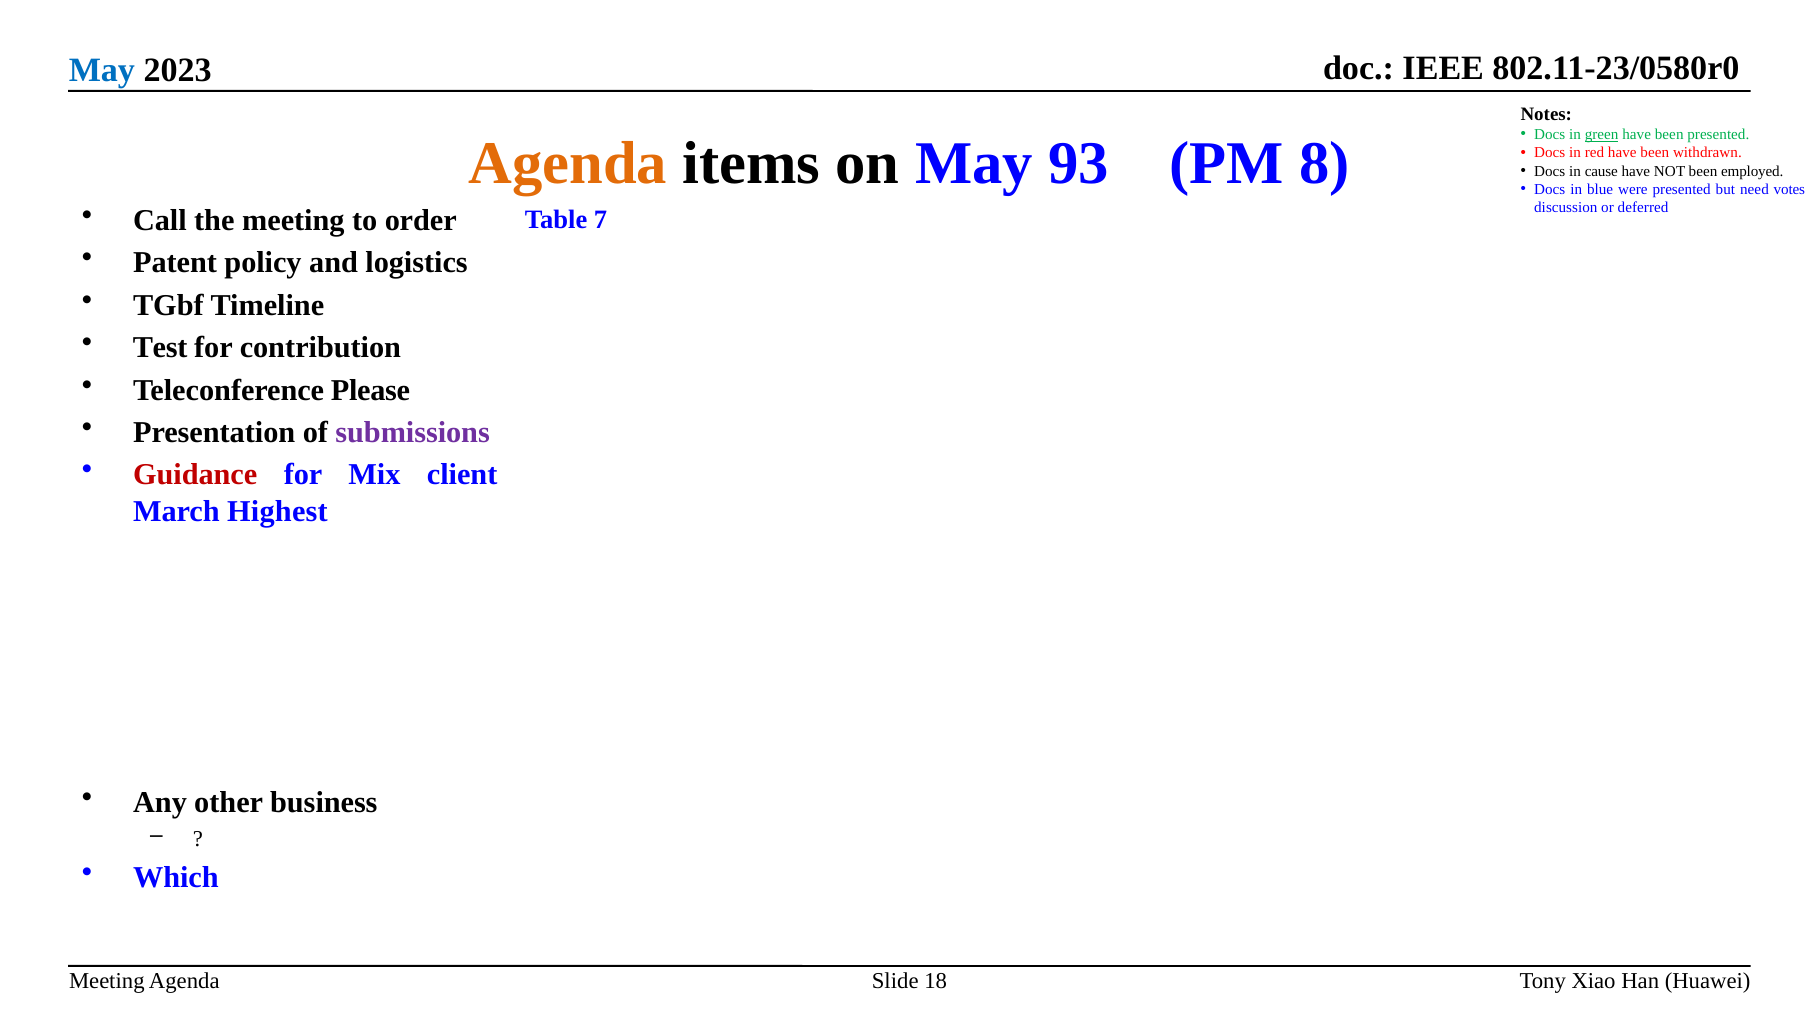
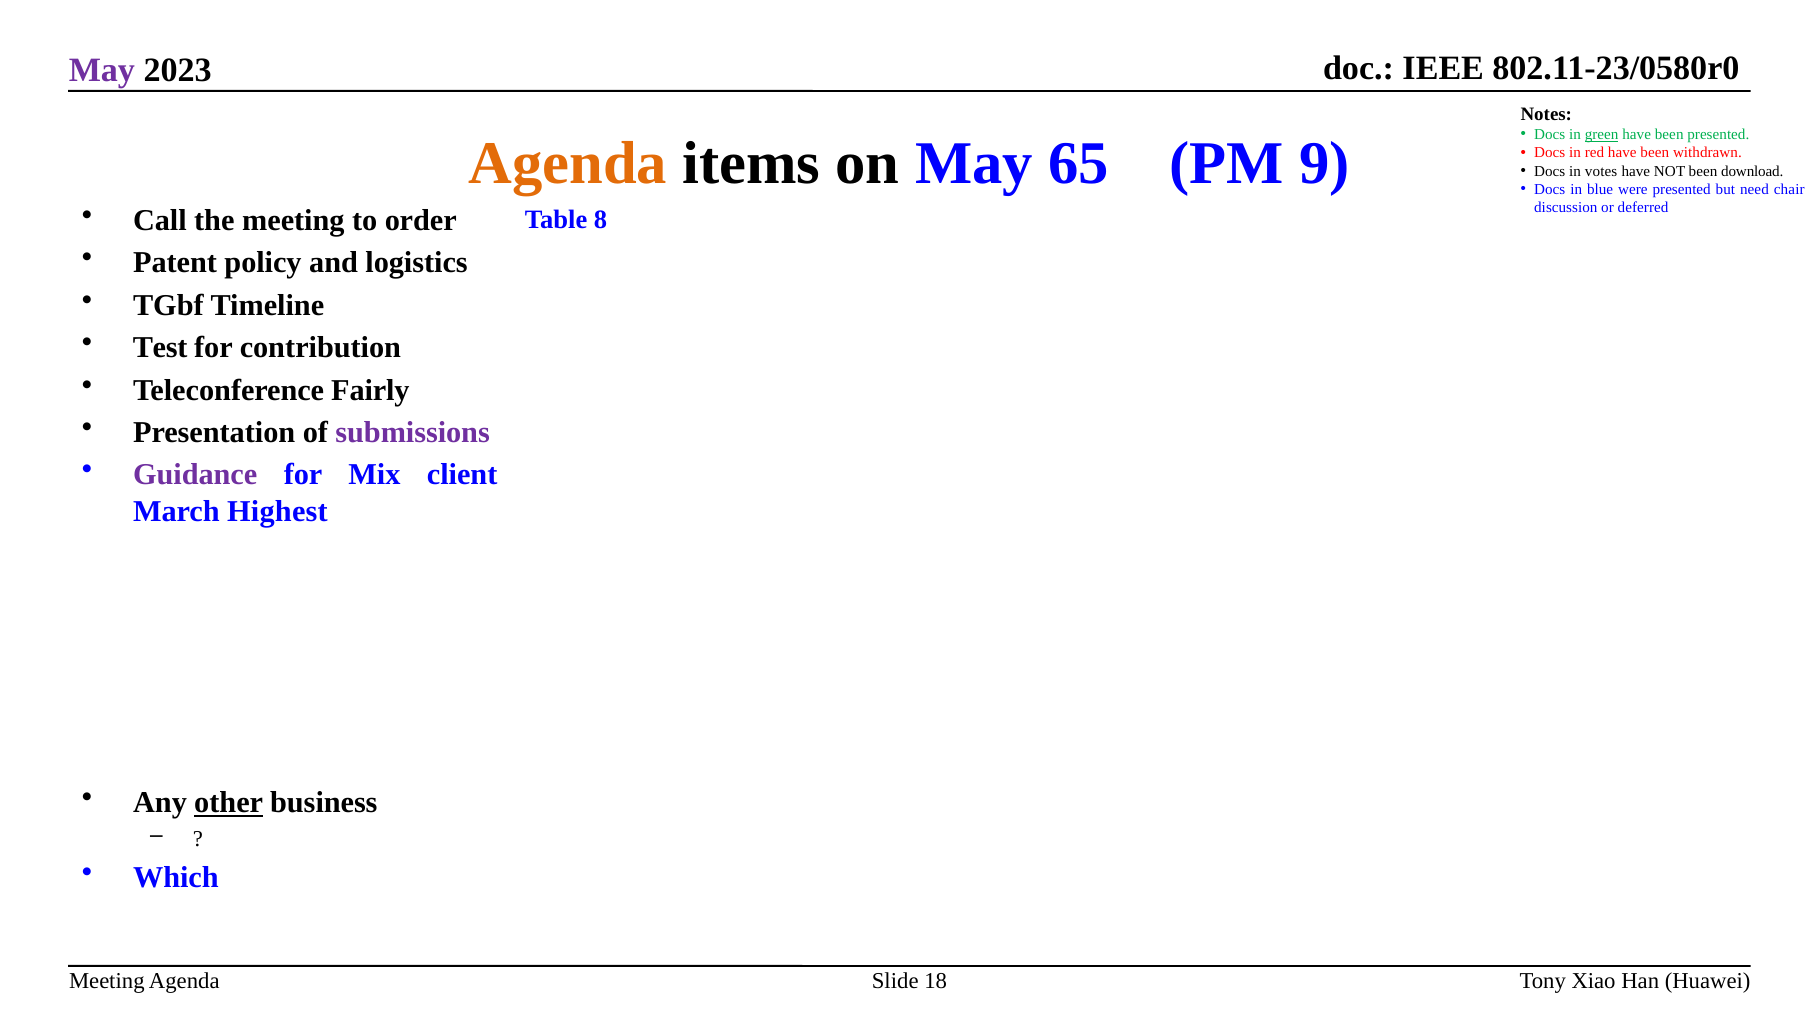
May at (102, 71) colour: blue -> purple
93: 93 -> 65
8: 8 -> 9
cause: cause -> votes
employed: employed -> download
votes: votes -> chair
7: 7 -> 8
Please: Please -> Fairly
Guidance colour: red -> purple
other underline: none -> present
